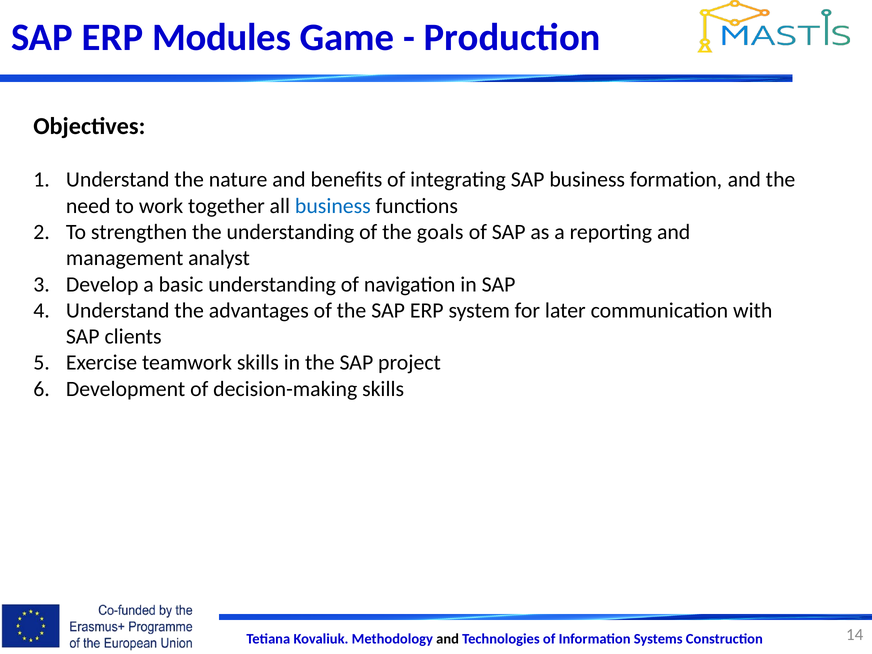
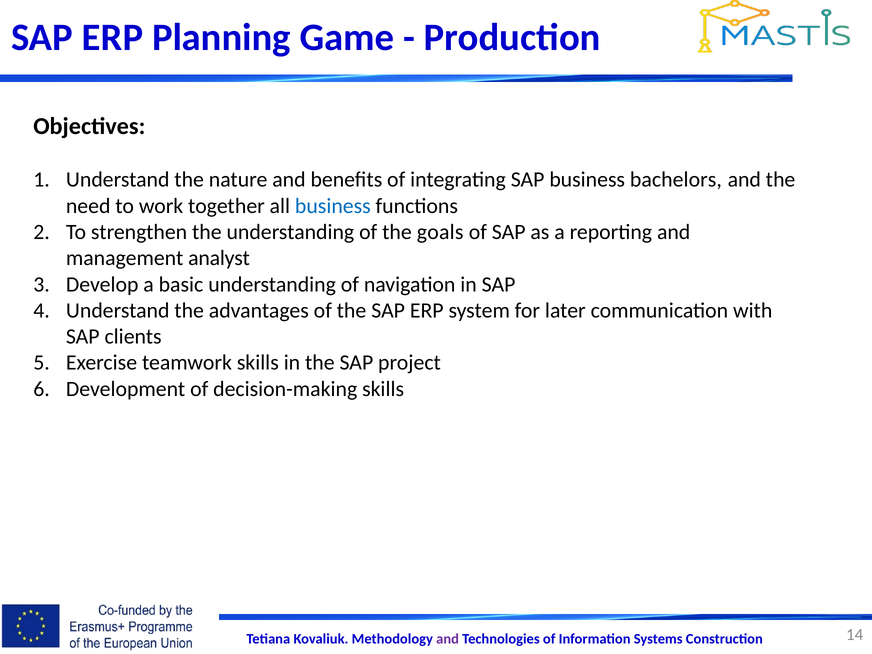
Modules: Modules -> Planning
formation: formation -> bachelors
and at (448, 639) colour: black -> purple
